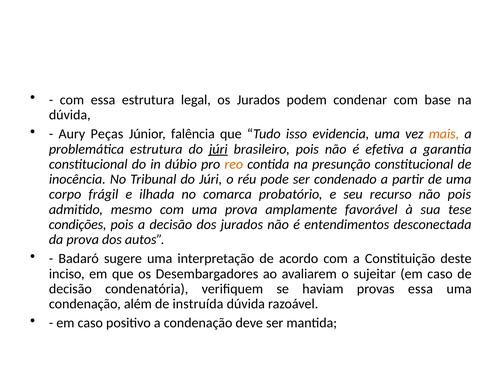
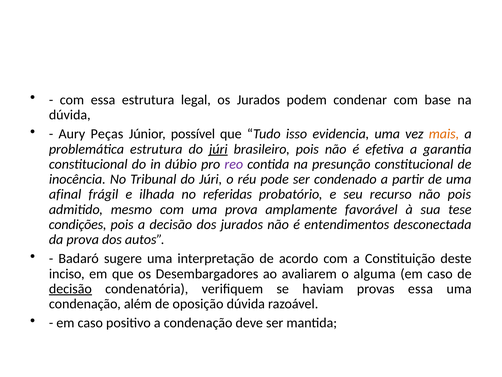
falência: falência -> possível
reo colour: orange -> purple
corpo: corpo -> afinal
comarca: comarca -> referidas
sujeitar: sujeitar -> alguma
decisão at (70, 288) underline: none -> present
instruída: instruída -> oposição
